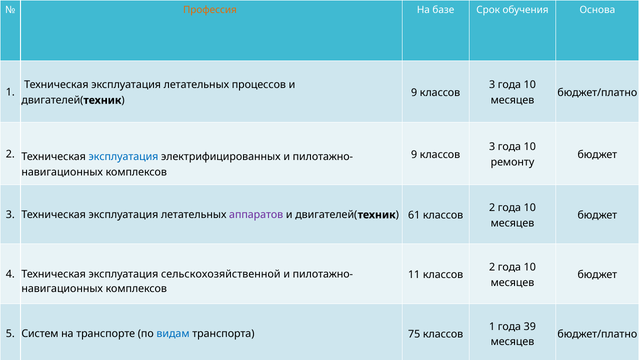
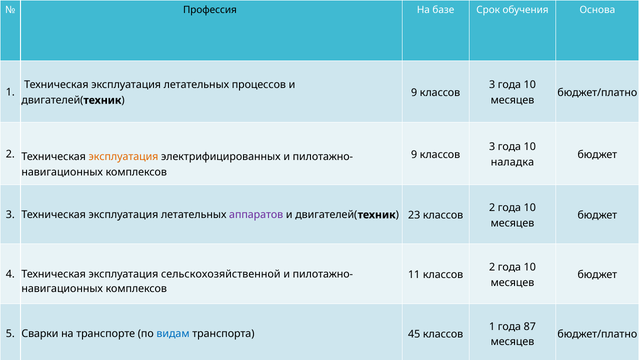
Профессия colour: orange -> black
эксплуатация at (123, 156) colour: blue -> orange
ремонту: ремонту -> наладка
61: 61 -> 23
39: 39 -> 87
Систем: Систем -> Сварки
75: 75 -> 45
